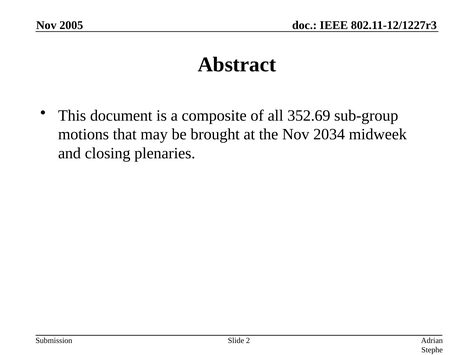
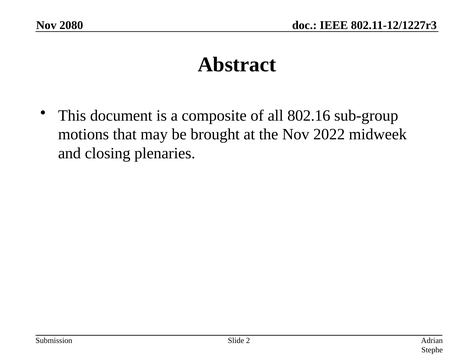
2005: 2005 -> 2080
352.69: 352.69 -> 802.16
2034: 2034 -> 2022
